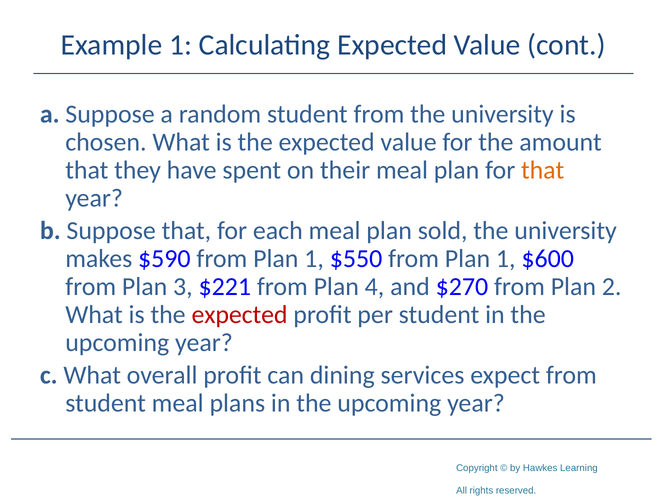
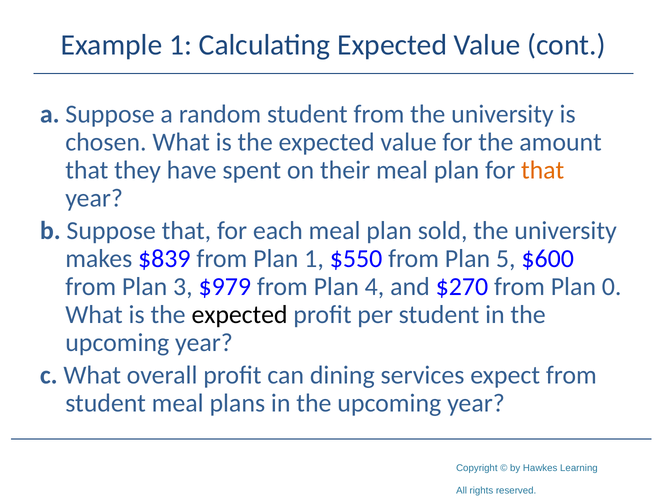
$590: $590 -> $839
$550 from Plan 1: 1 -> 5
$221: $221 -> $979
2: 2 -> 0
expected at (240, 315) colour: red -> black
